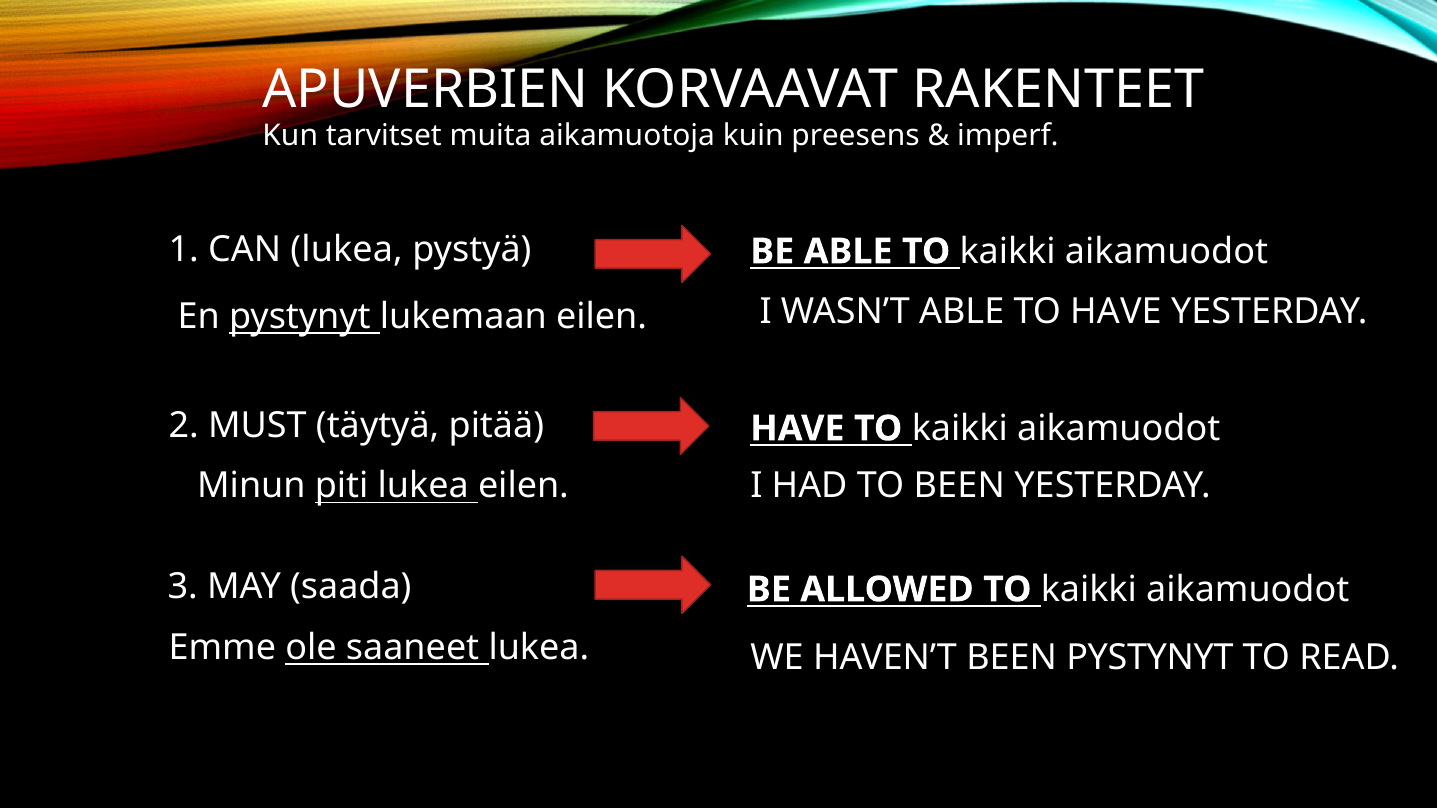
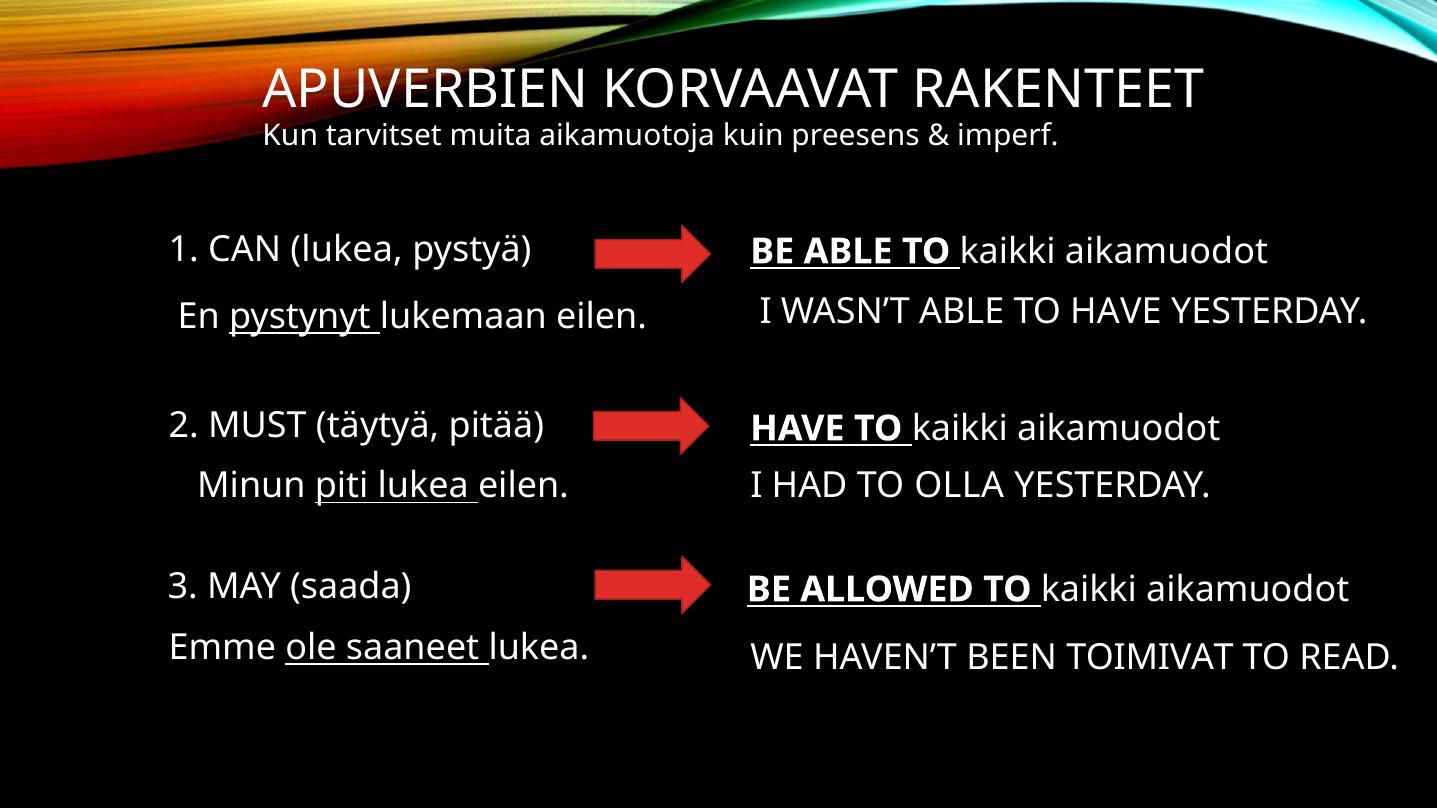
TO BEEN: BEEN -> OLLA
BEEN PYSTYNYT: PYSTYNYT -> TOIMIVAT
